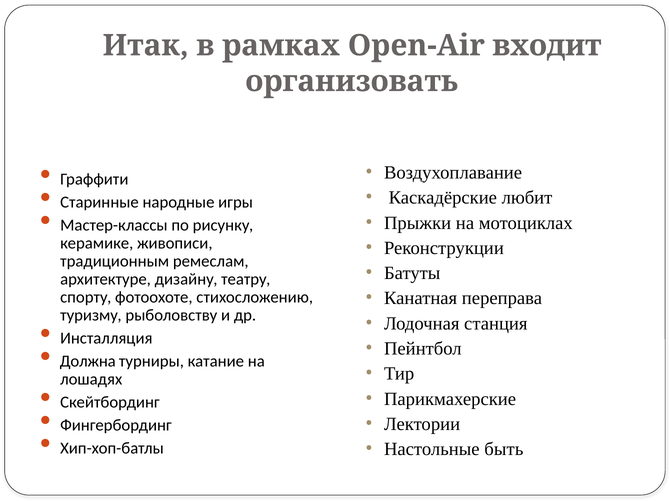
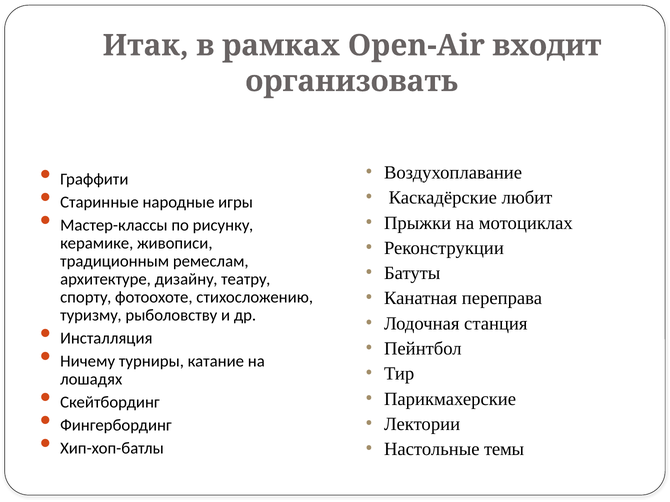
Должна: Должна -> Ничему
быть: быть -> темы
